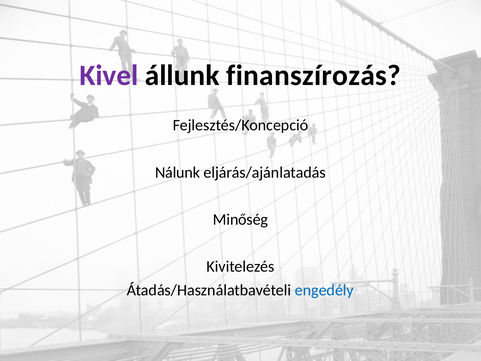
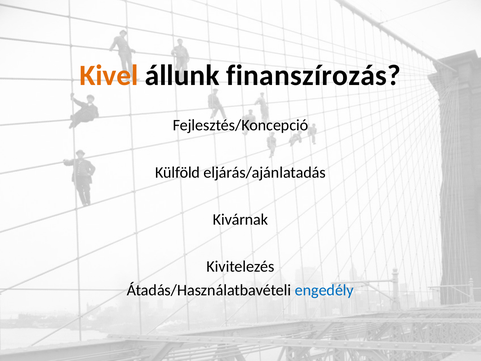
Kivel colour: purple -> orange
Nálunk: Nálunk -> Külföld
Minőség: Minőség -> Kivárnak
